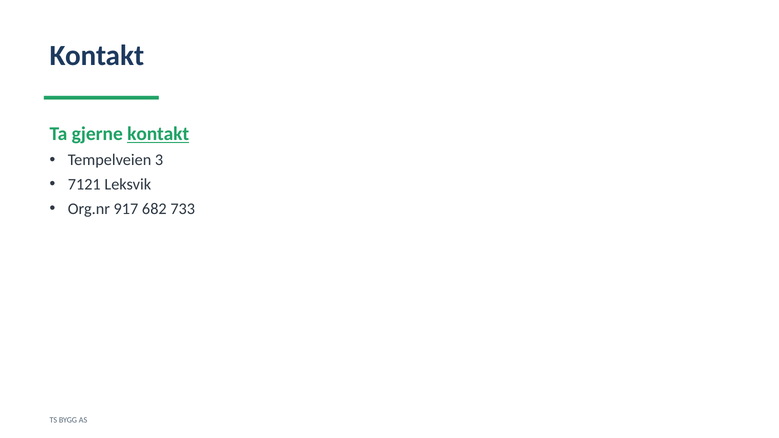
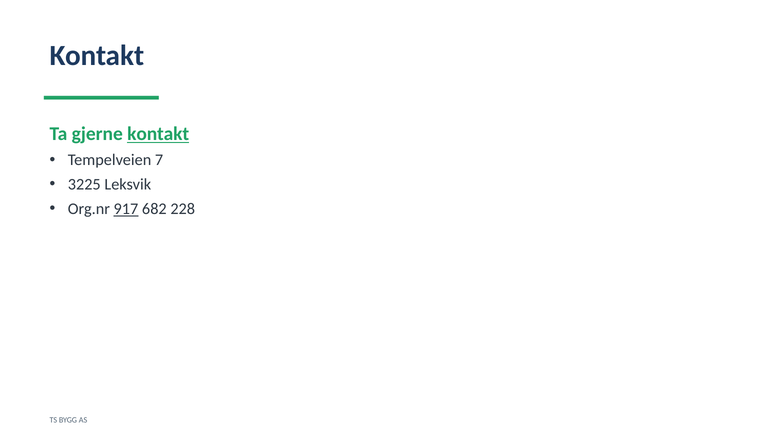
3: 3 -> 7
7121: 7121 -> 3225
917 underline: none -> present
733: 733 -> 228
